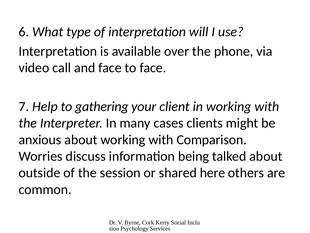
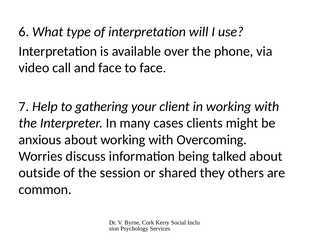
Comparison: Comparison -> Overcoming
here: here -> they
